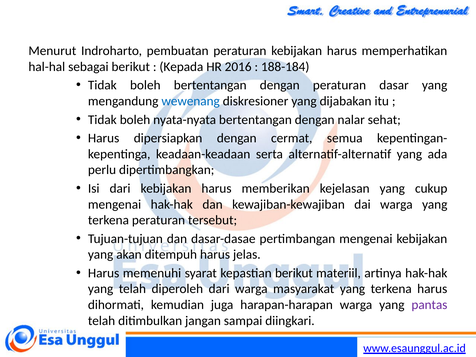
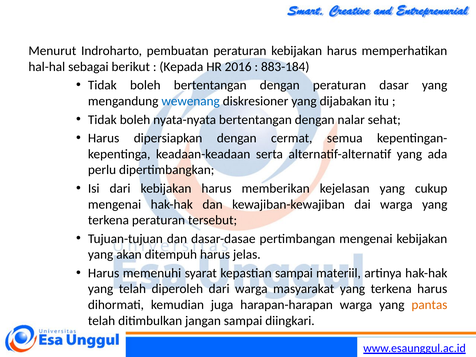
188-184: 188-184 -> 883-184
kepastian berikut: berikut -> sampai
pantas colour: purple -> orange
